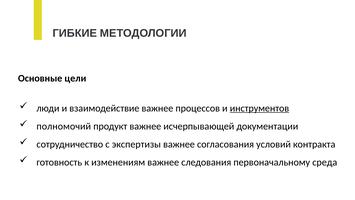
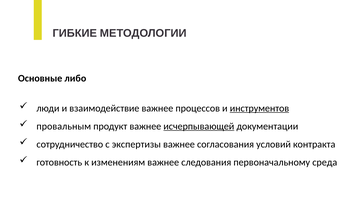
цели: цели -> либо
полномочий: полномочий -> провальным
исчерпывающей underline: none -> present
